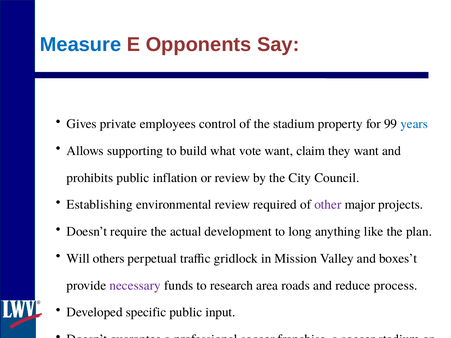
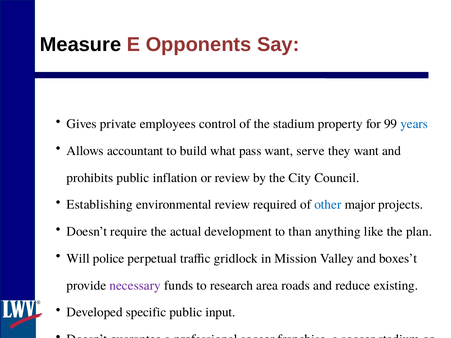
Measure at (80, 45) colour: blue -> black
supporting: supporting -> accountant
vote: vote -> pass
claim: claim -> serve
other colour: purple -> blue
long: long -> than
others: others -> police
process: process -> existing
